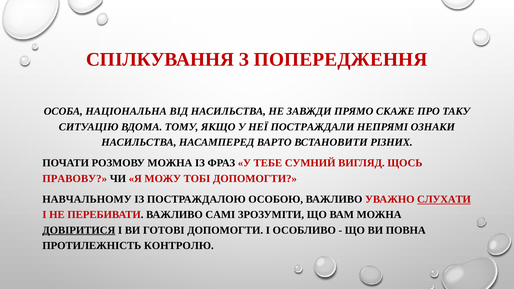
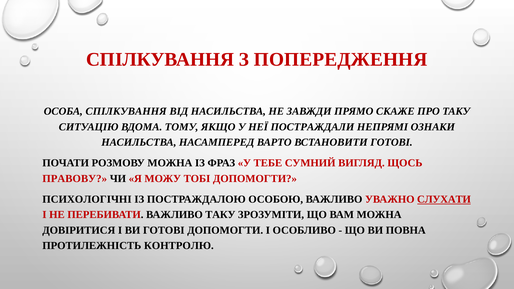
ОСОБА НАЦІОНАЛЬНА: НАЦІОНАЛЬНА -> СПІЛКУВАННЯ
ВСТАНОВИТИ РІЗНИХ: РІЗНИХ -> ГОТОВІ
НАВЧАЛЬНОМУ: НАВЧАЛЬНОМУ -> ПСИХОЛОГІЧНІ
ВАЖЛИВО САМІ: САМІ -> ТАКУ
ДОВІРИТИСЯ underline: present -> none
